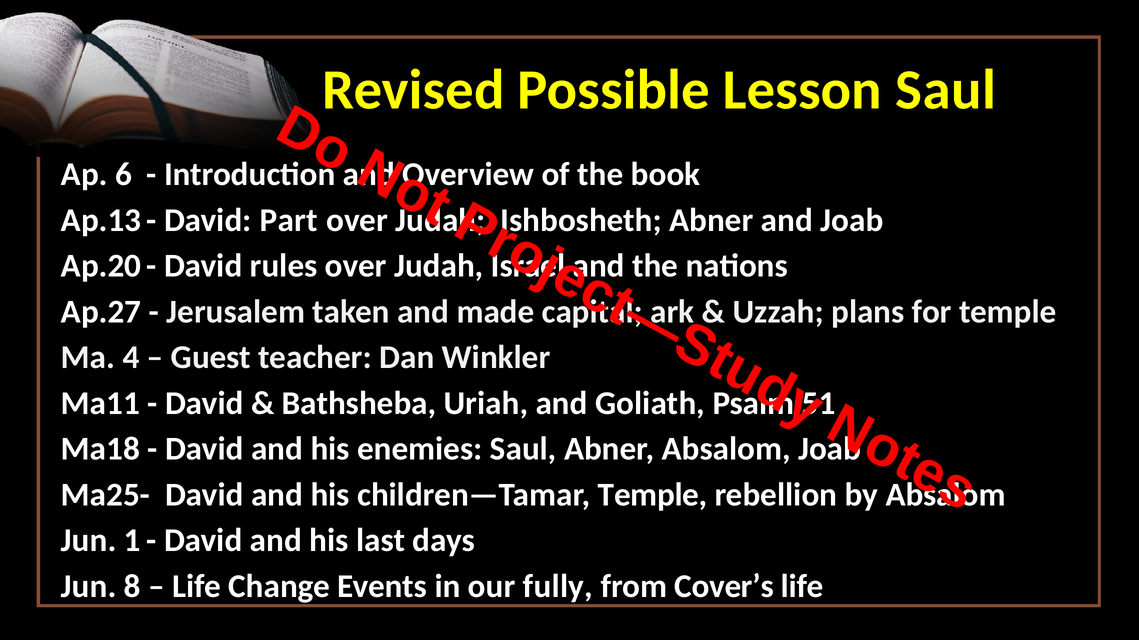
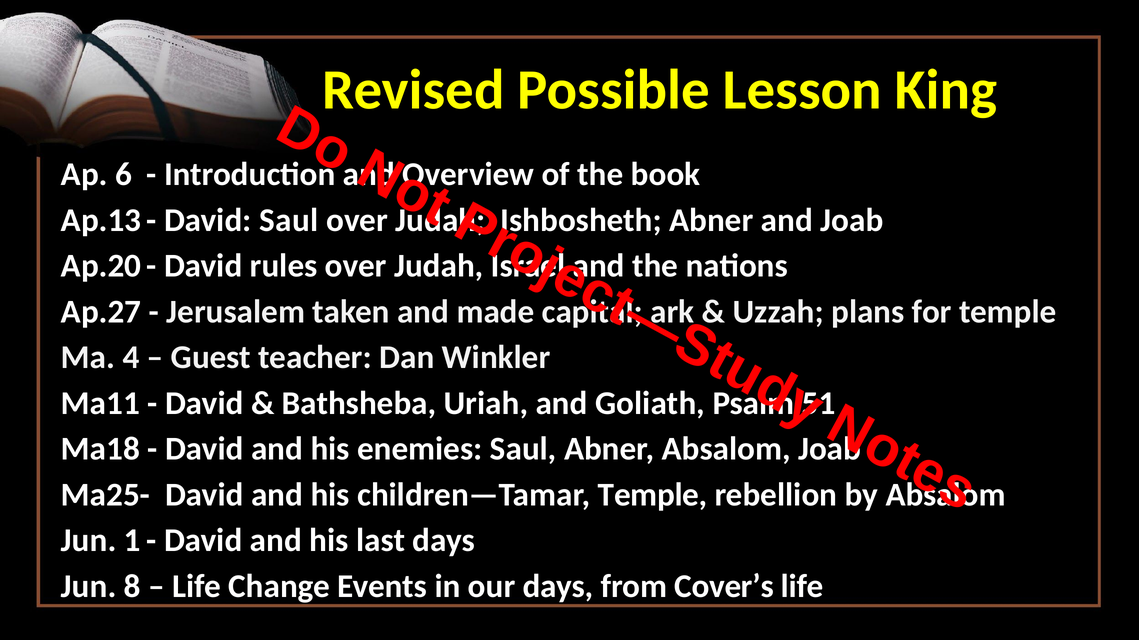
Lesson Saul: Saul -> King
David Part: Part -> Saul
our fully: fully -> days
